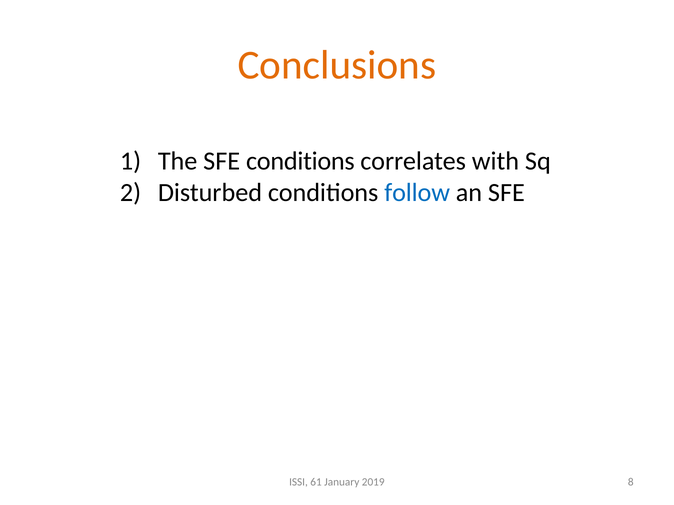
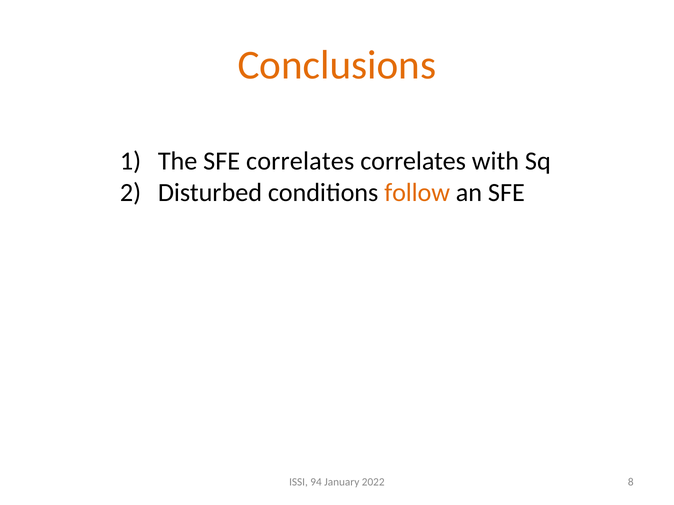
SFE conditions: conditions -> correlates
follow colour: blue -> orange
61: 61 -> 94
2019: 2019 -> 2022
